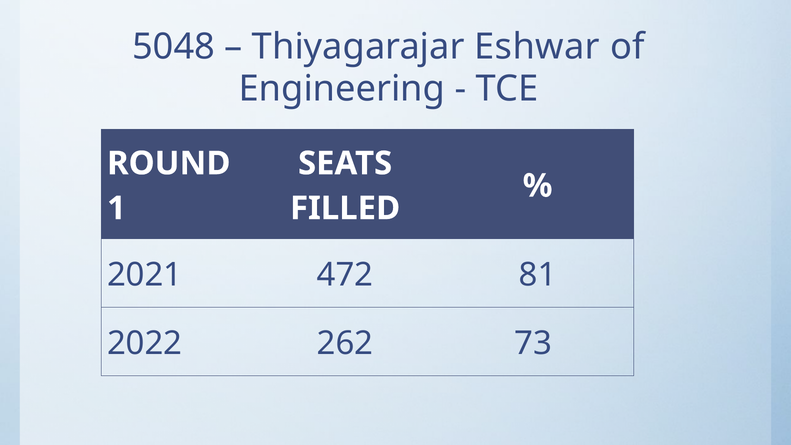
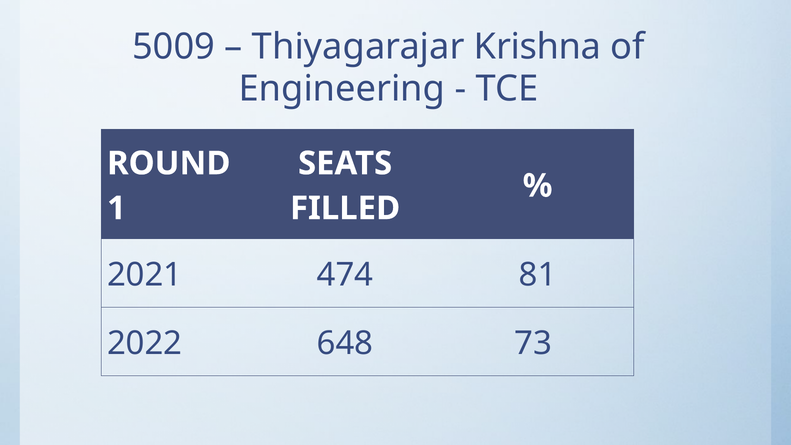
5048: 5048 -> 5009
Eshwar: Eshwar -> Krishna
472: 472 -> 474
262: 262 -> 648
